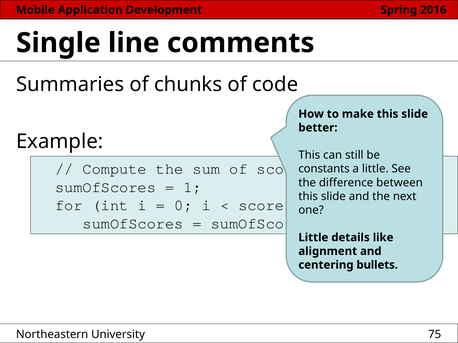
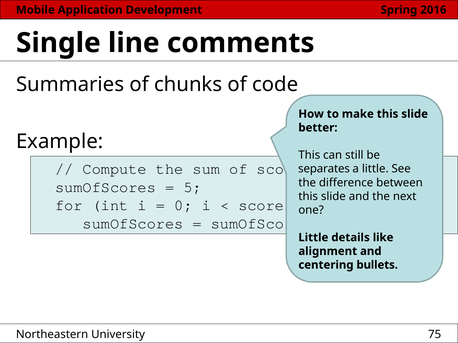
constants: constants -> separates
1: 1 -> 5
